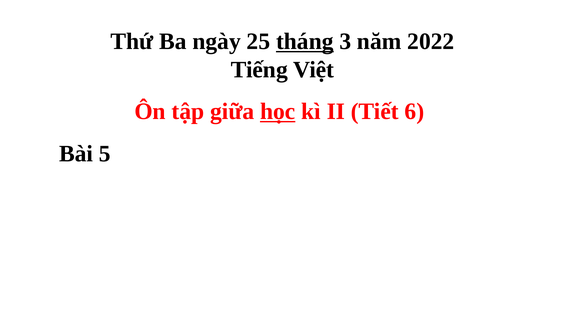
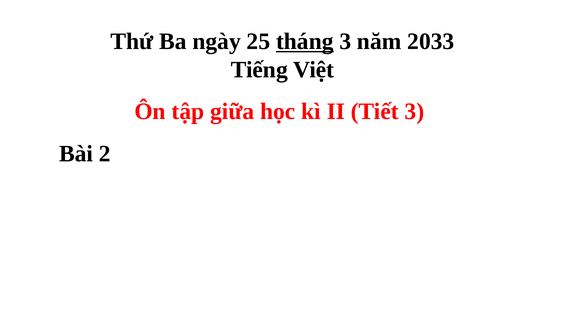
2022: 2022 -> 2033
học underline: present -> none
Tiết 6: 6 -> 3
5: 5 -> 2
